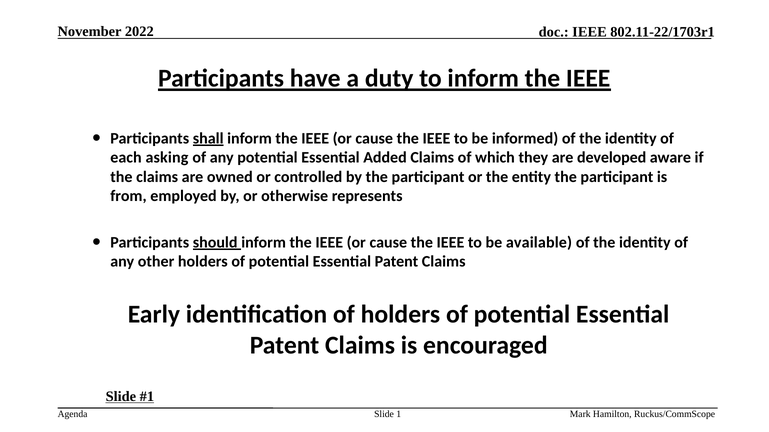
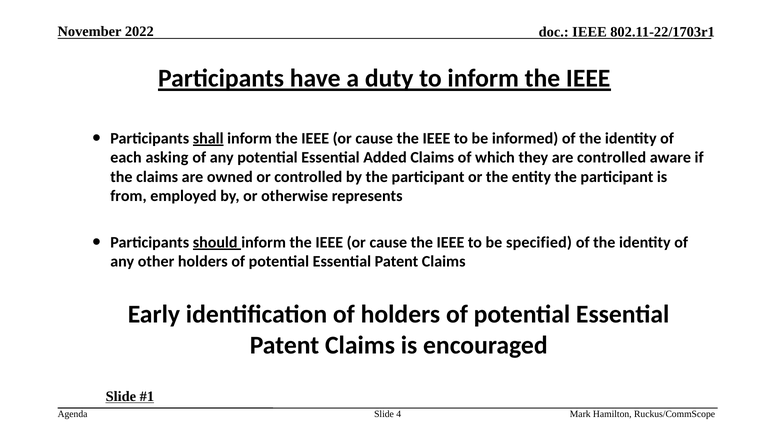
are developed: developed -> controlled
available: available -> specified
1: 1 -> 4
